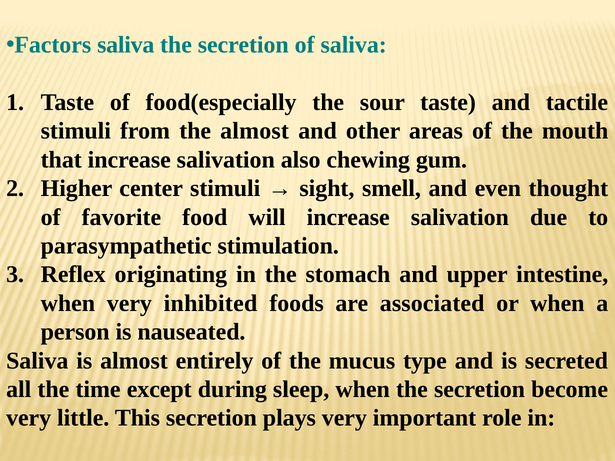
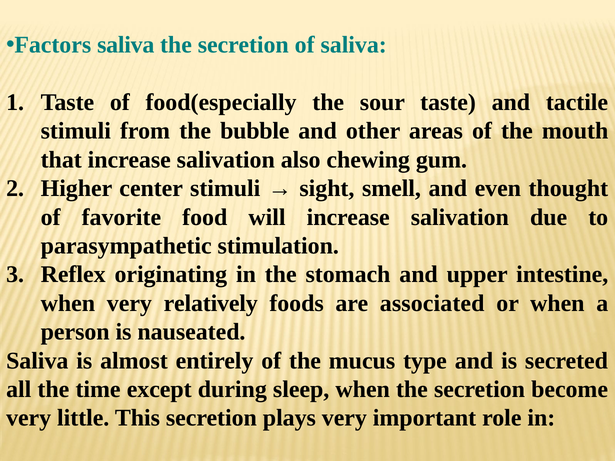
the almost: almost -> bubble
inhibited: inhibited -> relatively
